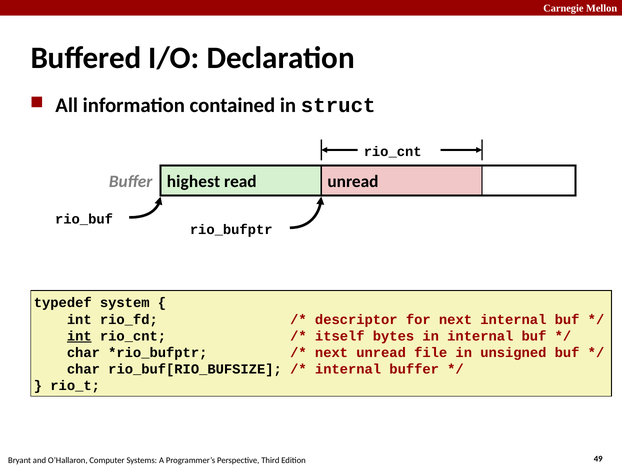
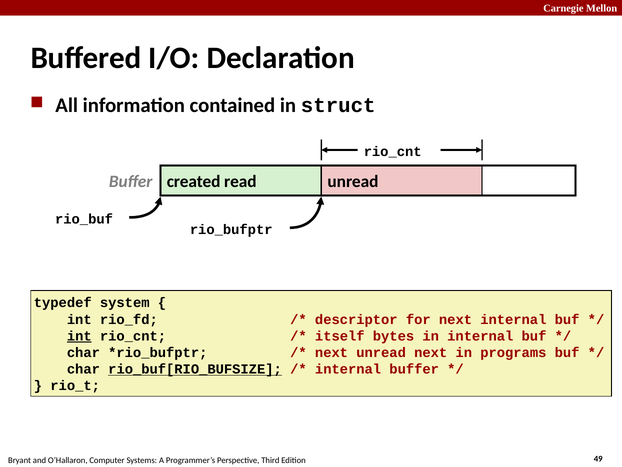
highest: highest -> created
unread file: file -> next
unsigned: unsigned -> programs
rio_buf[RIO_BUFSIZE underline: none -> present
